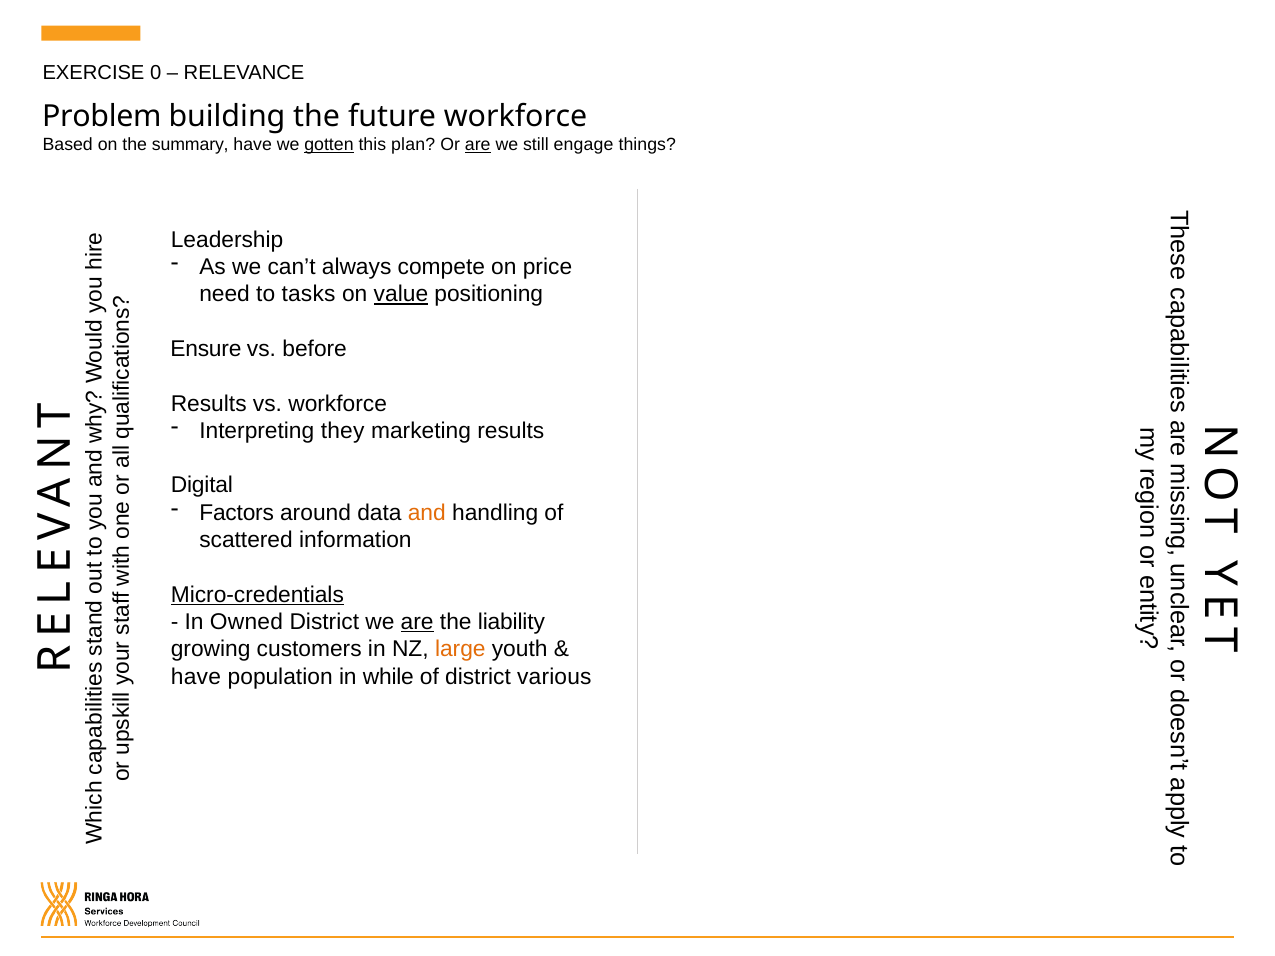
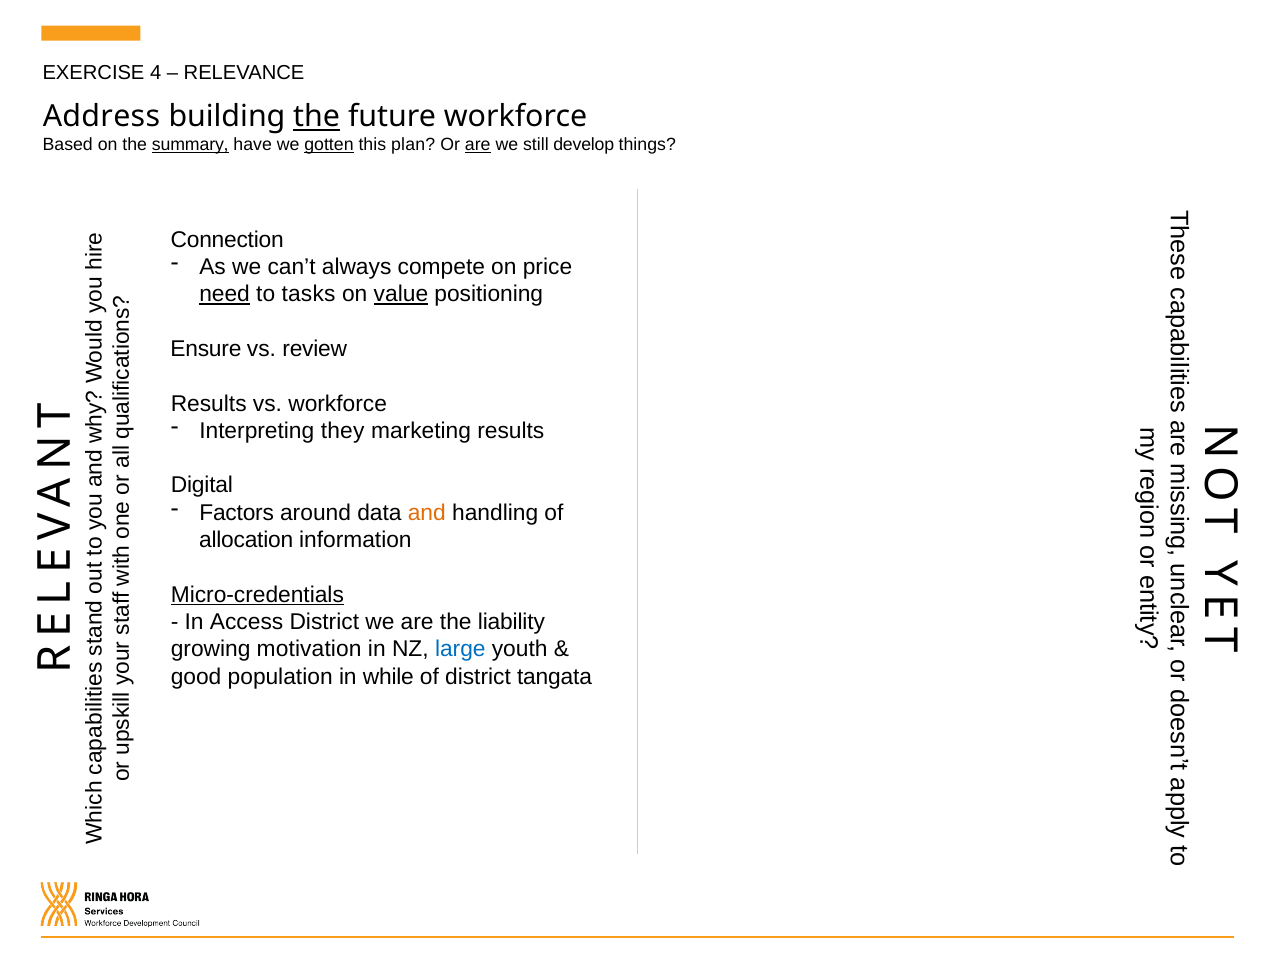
0: 0 -> 4
Problem: Problem -> Address
the at (317, 117) underline: none -> present
summary underline: none -> present
engage: engage -> develop
Leadership: Leadership -> Connection
need underline: none -> present
before: before -> review
scattered: scattered -> allocation
Owned: Owned -> Access
are at (417, 622) underline: present -> none
customers: customers -> motivation
large colour: orange -> blue
have at (196, 677): have -> good
various: various -> tangata
